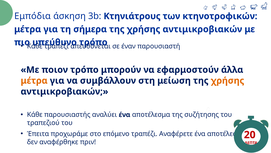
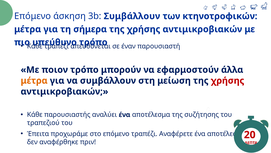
Εμπόδια at (33, 16): Εμπόδια -> Επόμενο
3b Κτηνιάτρους: Κτηνιάτρους -> Συμβάλλουν
χρήσης at (228, 80) colour: orange -> red
